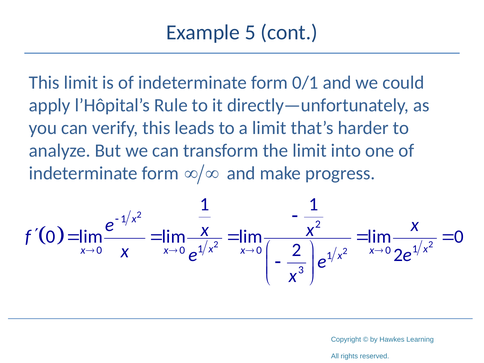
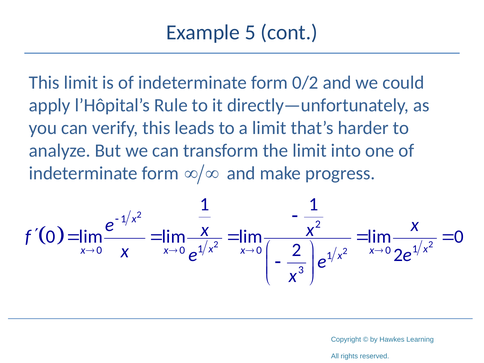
0/1: 0/1 -> 0/2
